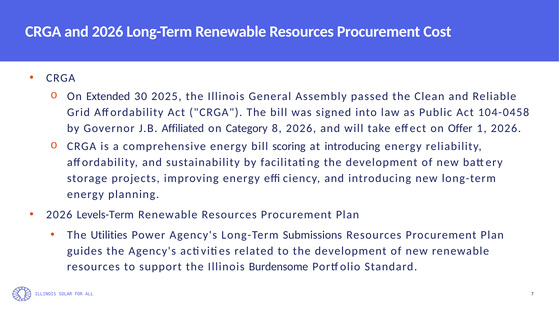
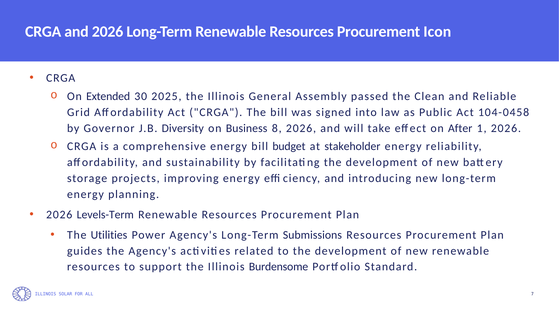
Cost: Cost -> Icon
Affiliated: Affiliated -> Diversity
Category: Category -> Business
Offer: Offer -> After
scoring: scoring -> budget
at introducing: introducing -> stakeholder
